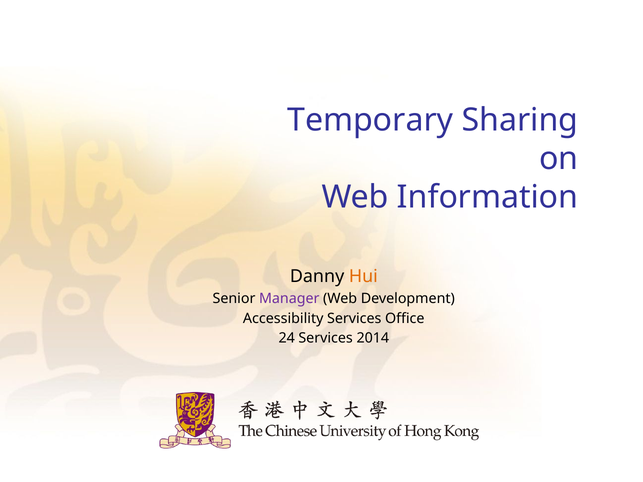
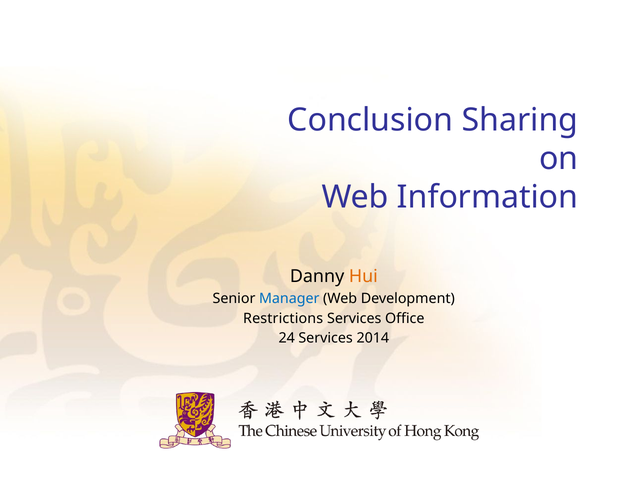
Temporary: Temporary -> Conclusion
Manager colour: purple -> blue
Accessibility: Accessibility -> Restrictions
